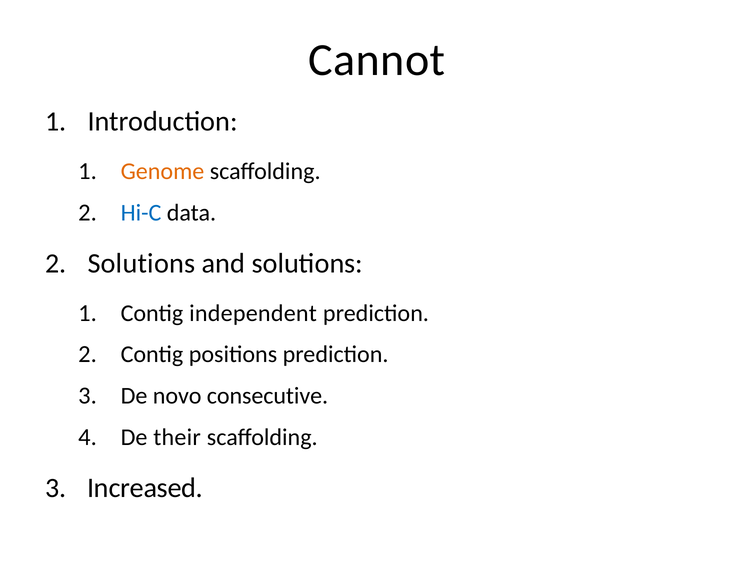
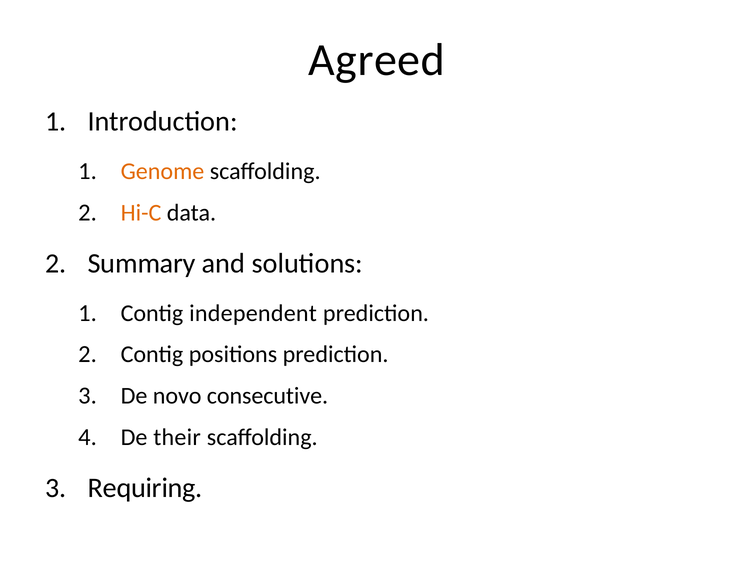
Cannot: Cannot -> Agreed
Hi-C colour: blue -> orange
Solutions at (142, 263): Solutions -> Summary
Increased: Increased -> Requiring
